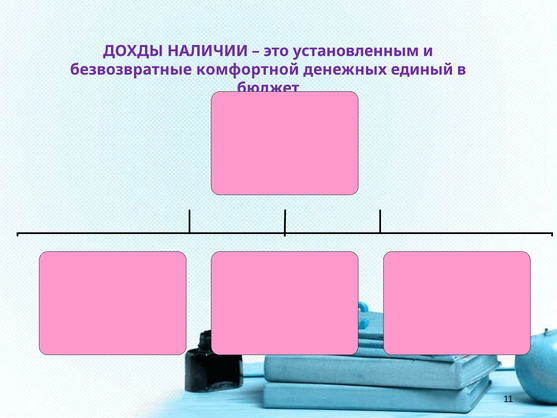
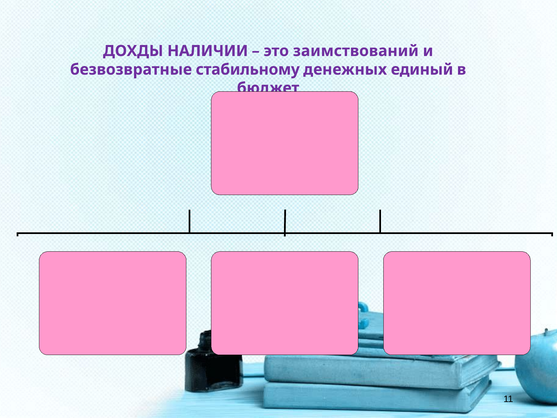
установленным: установленным -> заимствований
комфортной: комфортной -> стабильному
